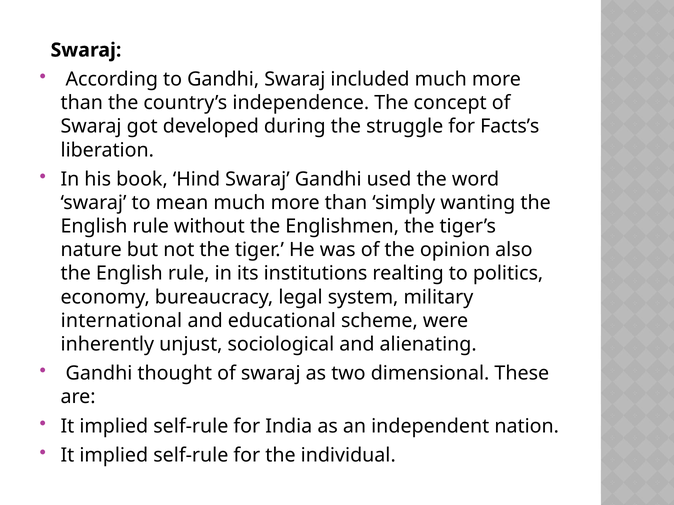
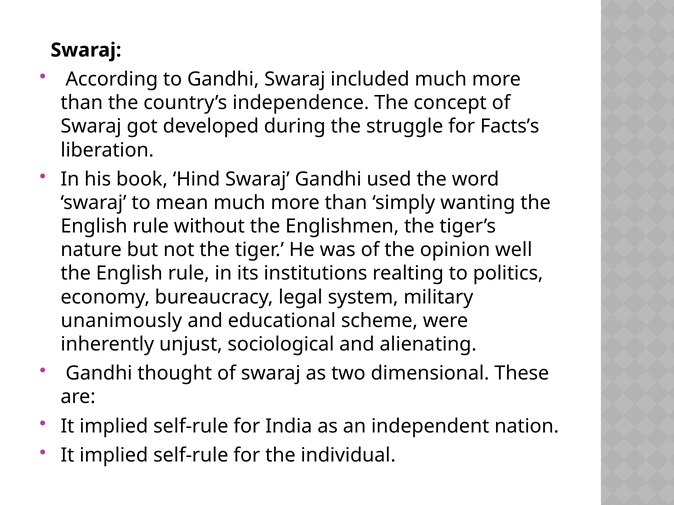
also: also -> well
international: international -> unanimously
